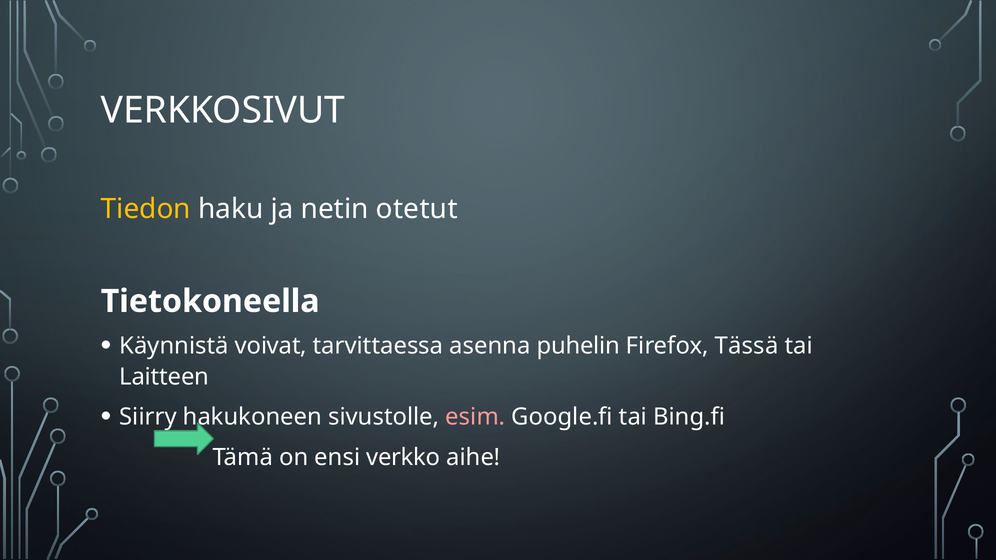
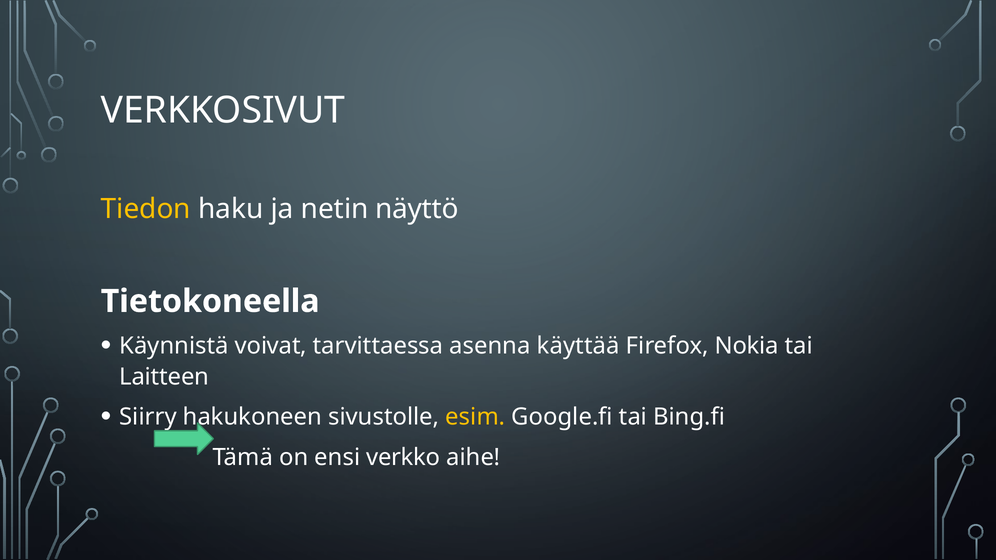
otetut: otetut -> näyttö
puhelin: puhelin -> käyttää
Tässä: Tässä -> Nokia
esim colour: pink -> yellow
